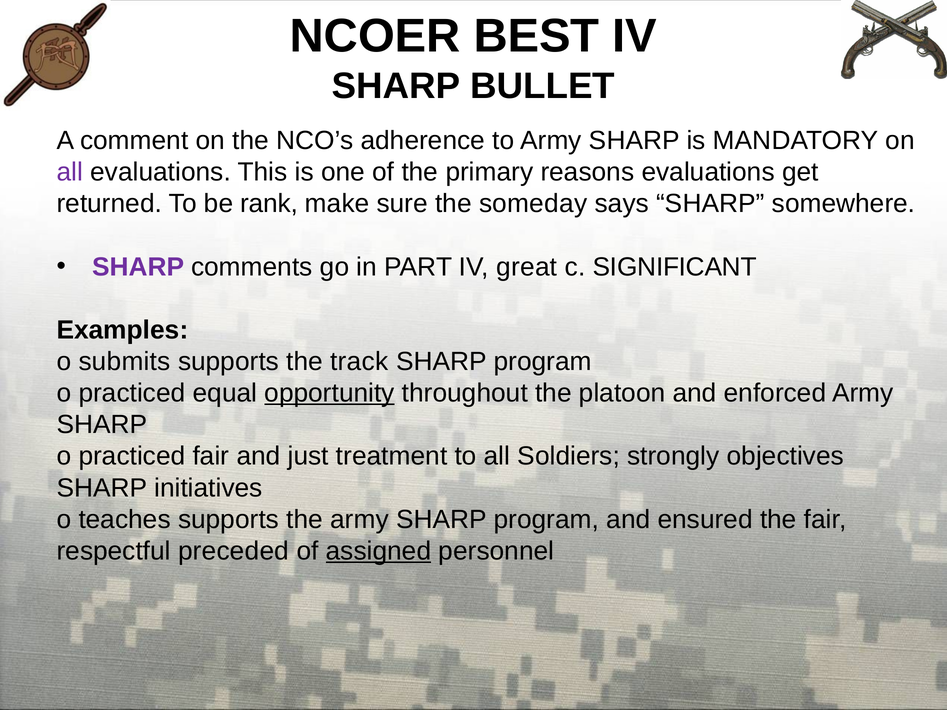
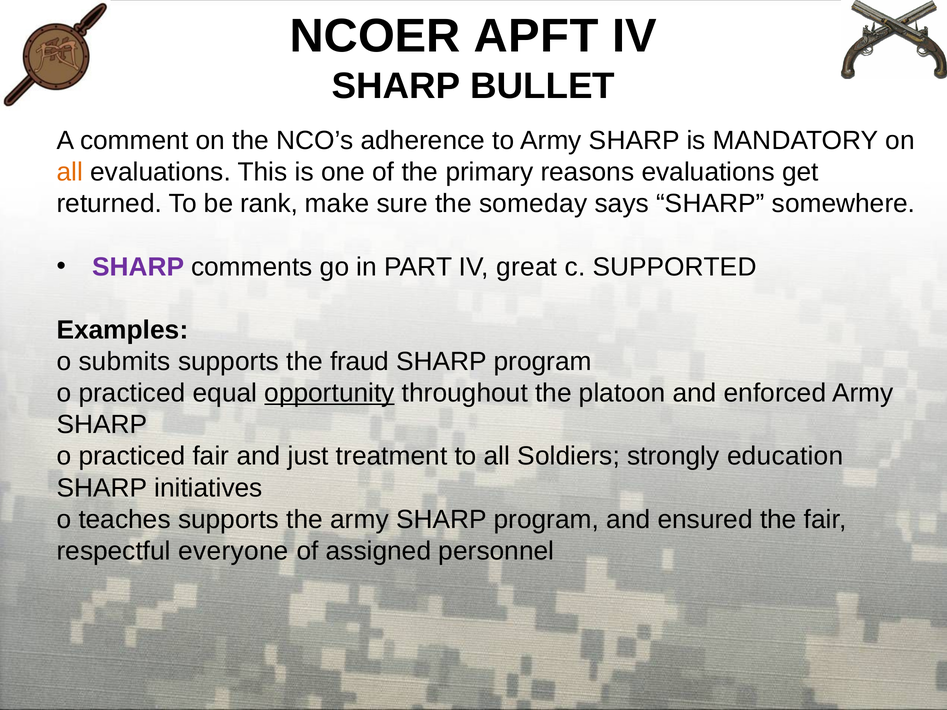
BEST: BEST -> APFT
all at (70, 172) colour: purple -> orange
SIGNIFICANT: SIGNIFICANT -> SUPPORTED
track: track -> fraud
objectives: objectives -> education
preceded: preceded -> everyone
assigned underline: present -> none
